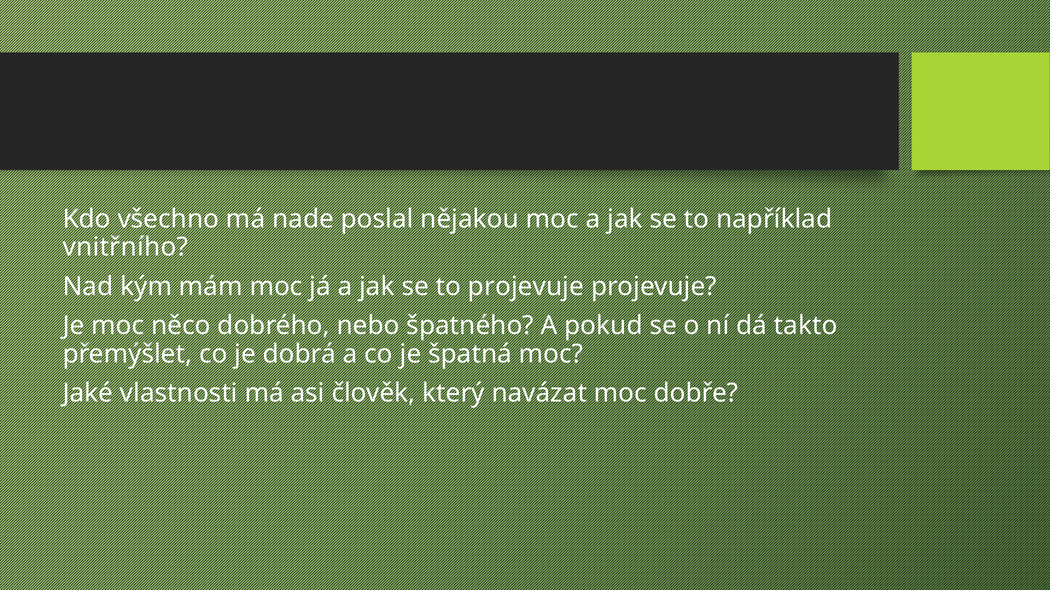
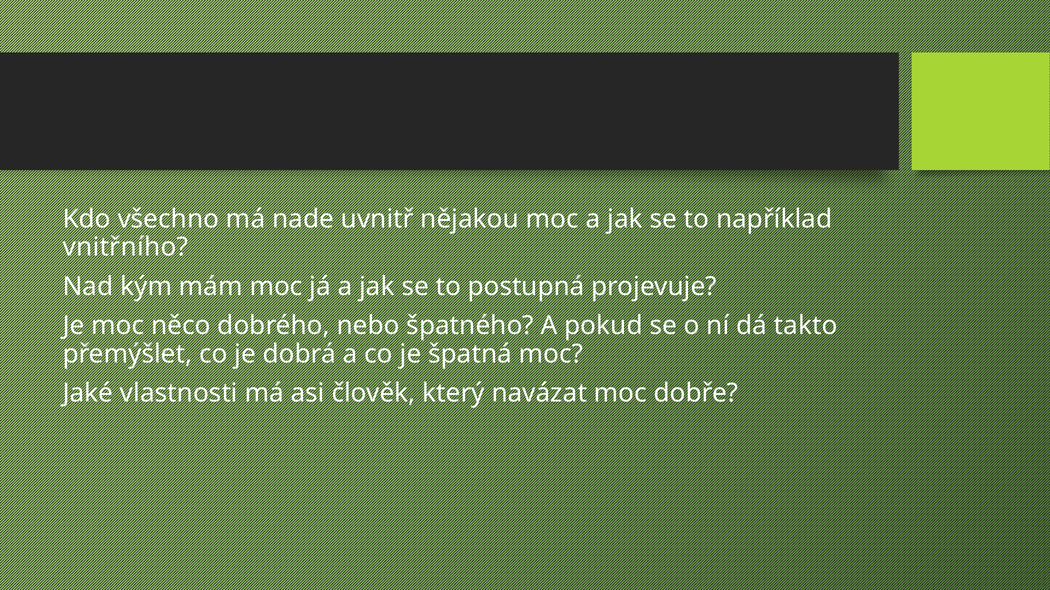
poslal: poslal -> uvnitř
to projevuje: projevuje -> postupná
